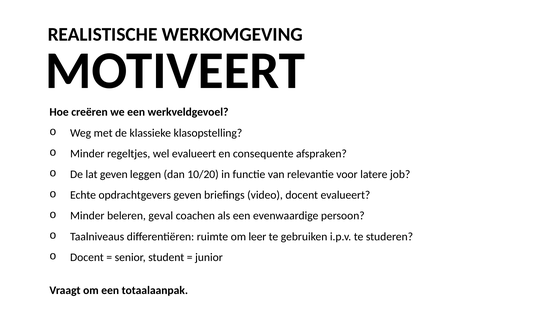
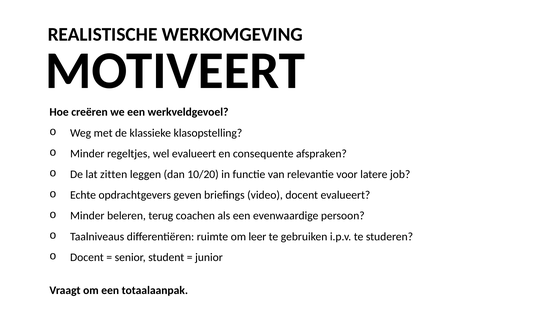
lat geven: geven -> zitten
geval: geval -> terug
